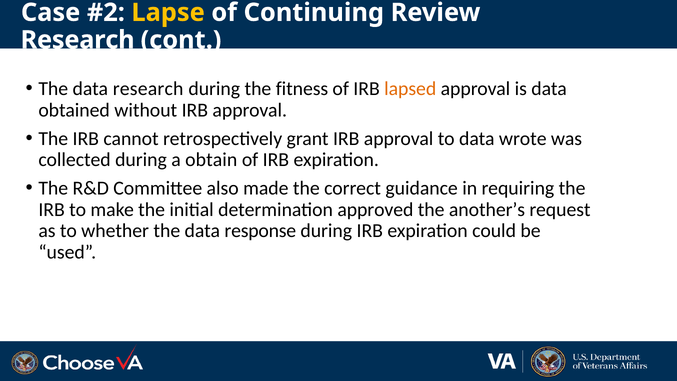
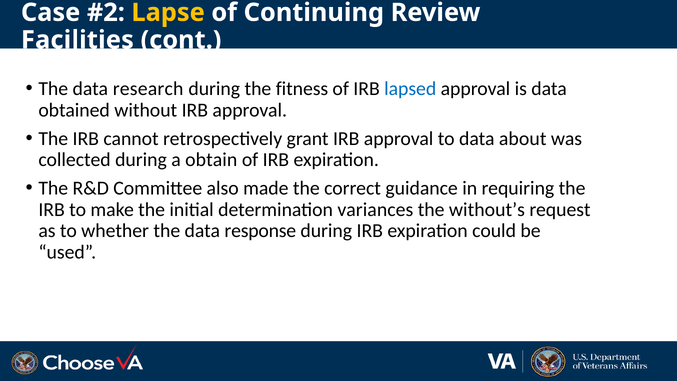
Research at (78, 40): Research -> Facilities
lapsed colour: orange -> blue
wrote: wrote -> about
approved: approved -> variances
another’s: another’s -> without’s
